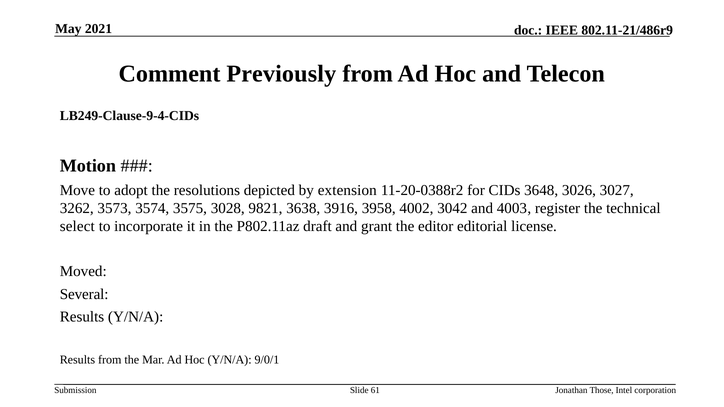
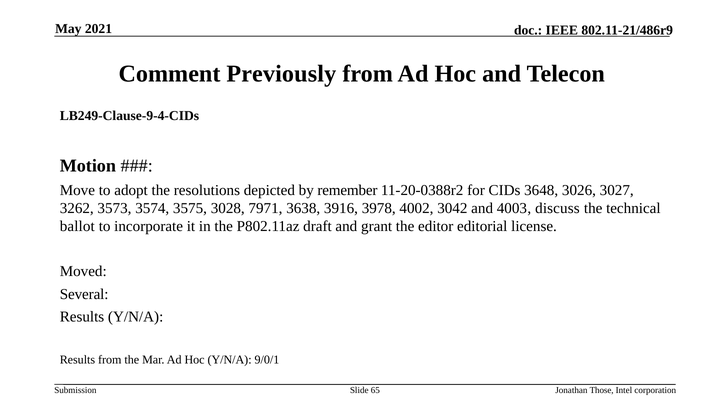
extension: extension -> remember
9821: 9821 -> 7971
3958: 3958 -> 3978
register: register -> discuss
select: select -> ballot
61: 61 -> 65
